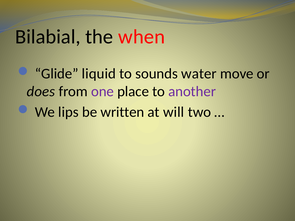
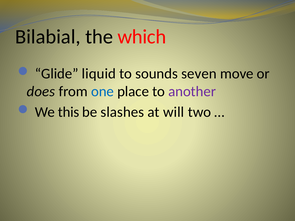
when: when -> which
water: water -> seven
one colour: purple -> blue
lips: lips -> this
written: written -> slashes
